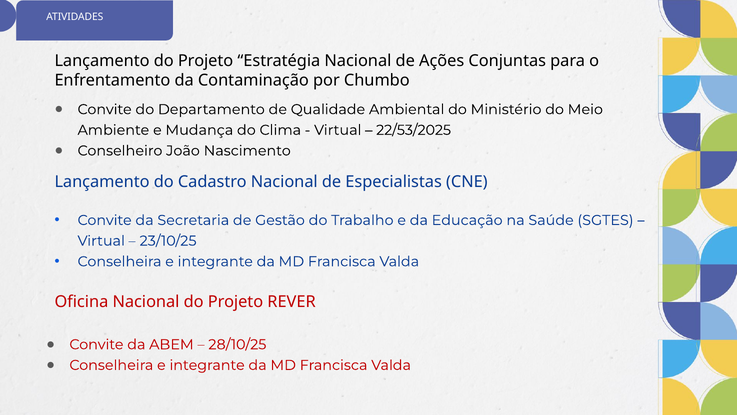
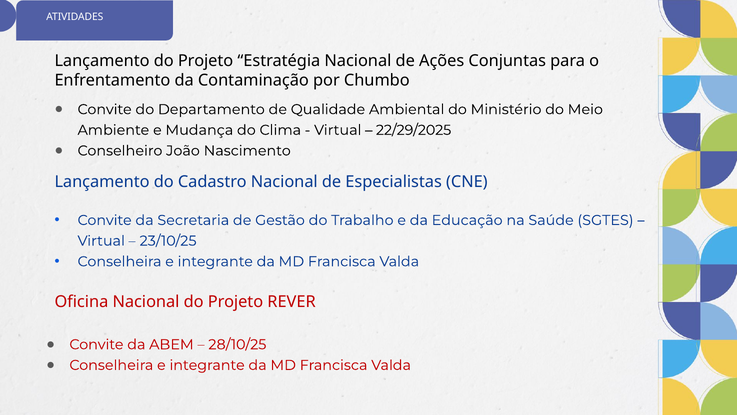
22/53/2025: 22/53/2025 -> 22/29/2025
